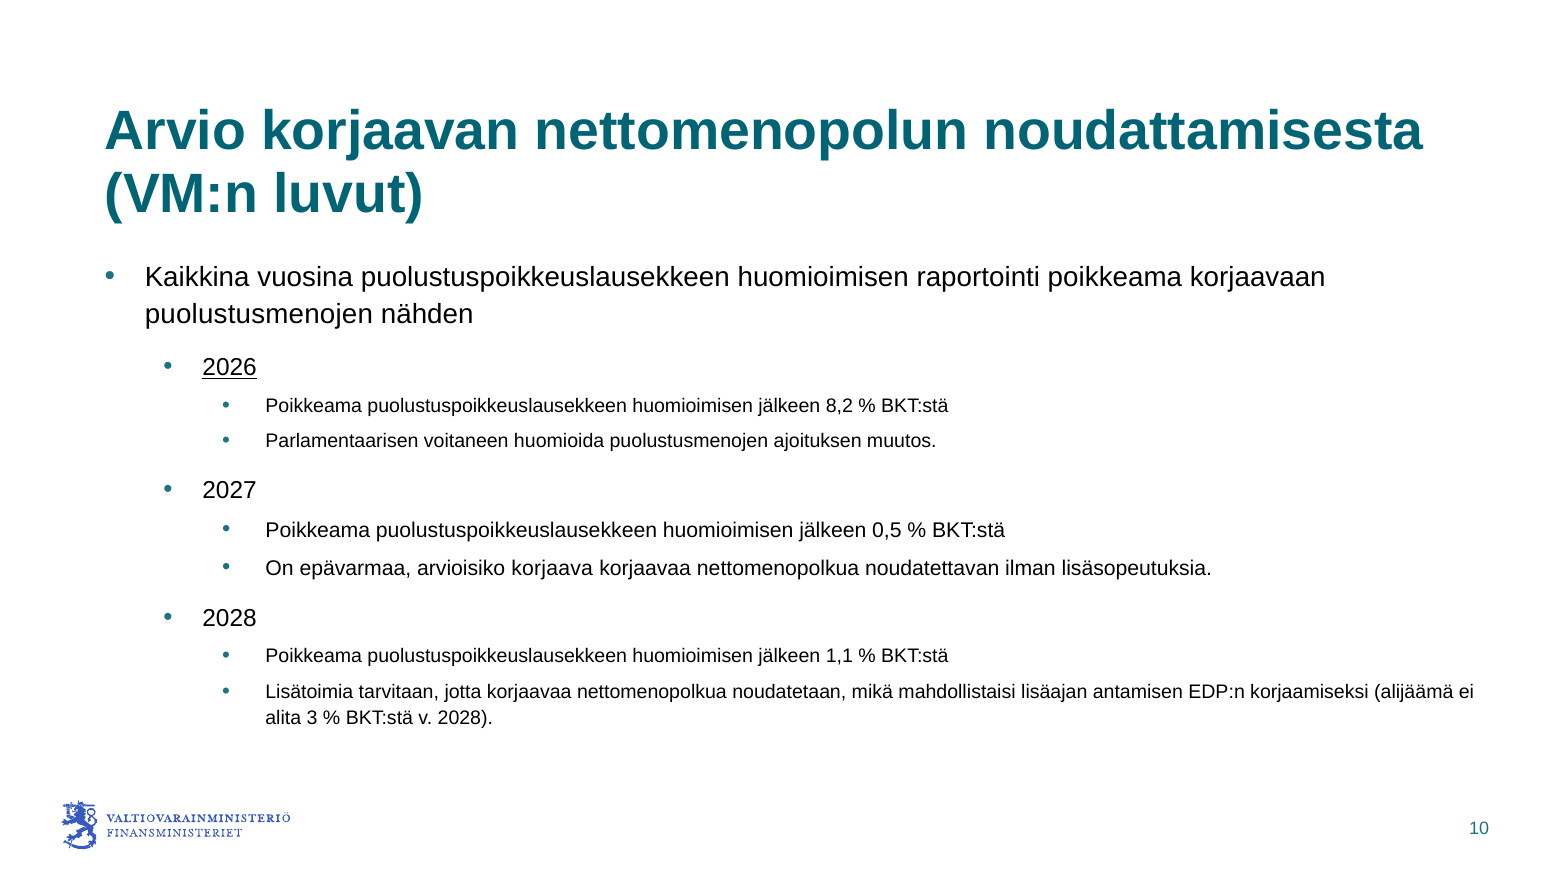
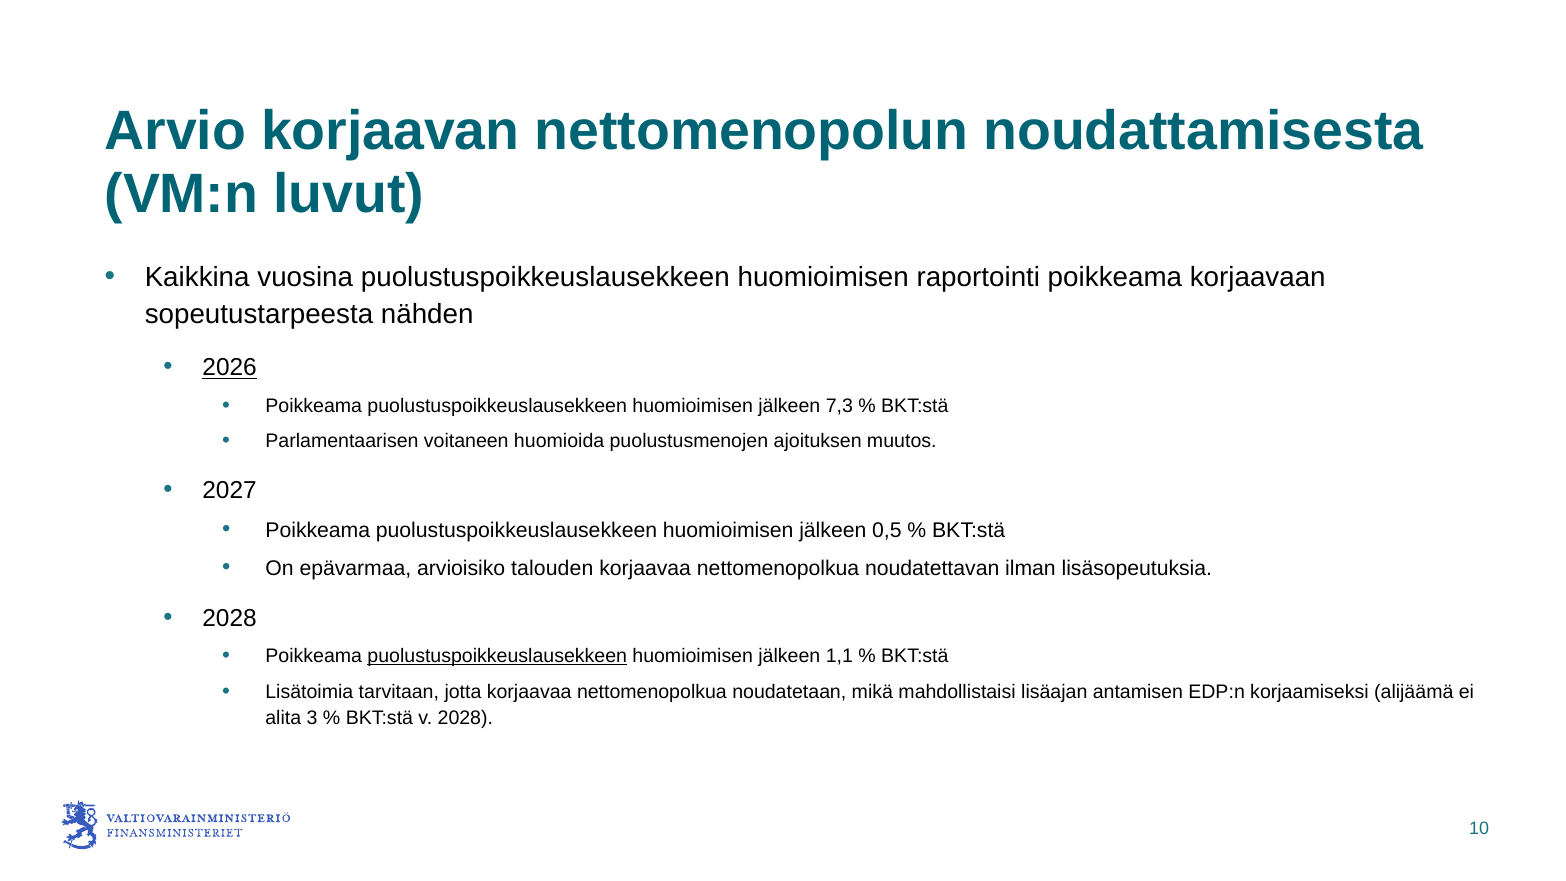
puolustusmenojen at (259, 314): puolustusmenojen -> sopeutustarpeesta
8,2: 8,2 -> 7,3
korjaava: korjaava -> talouden
puolustuspoikkeuslausekkeen at (497, 656) underline: none -> present
